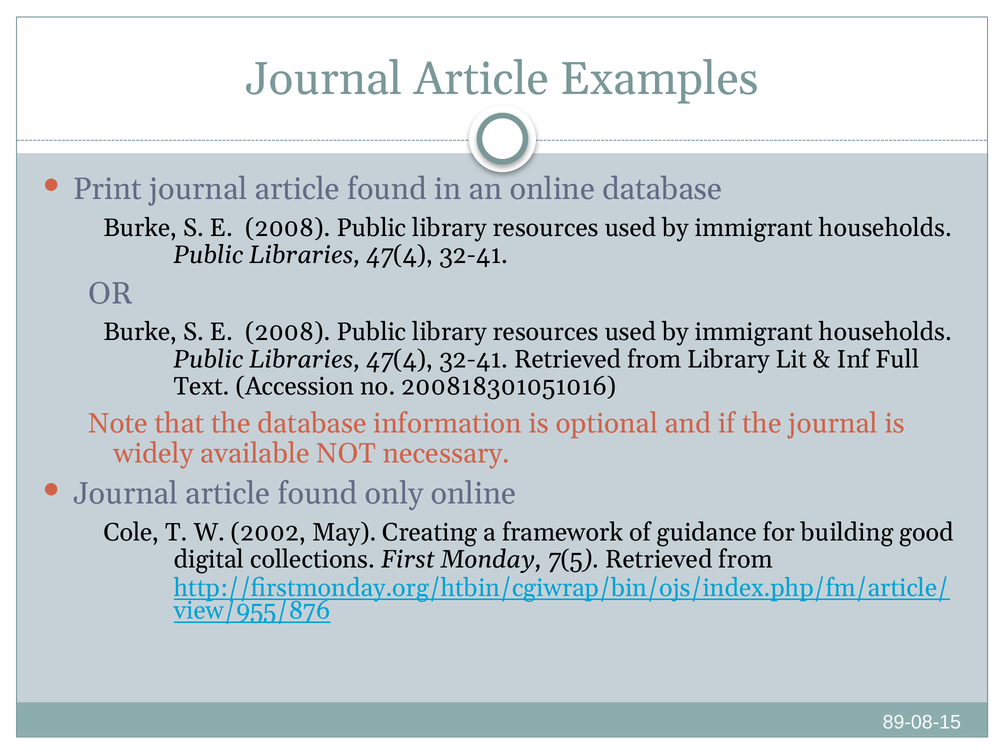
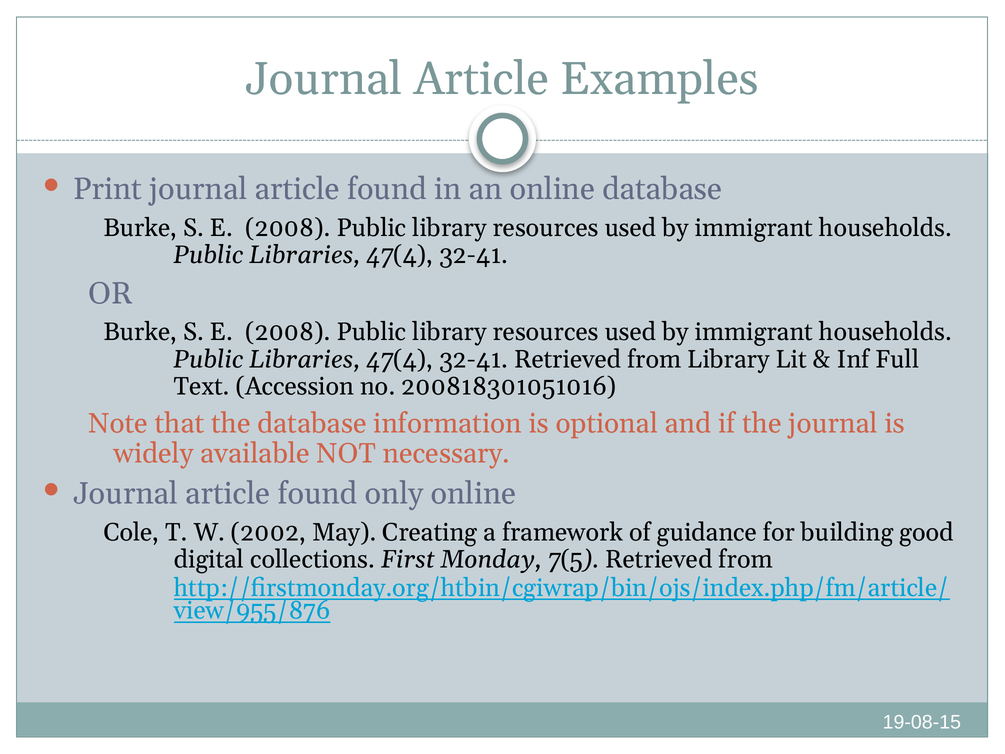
89-08-15: 89-08-15 -> 19-08-15
